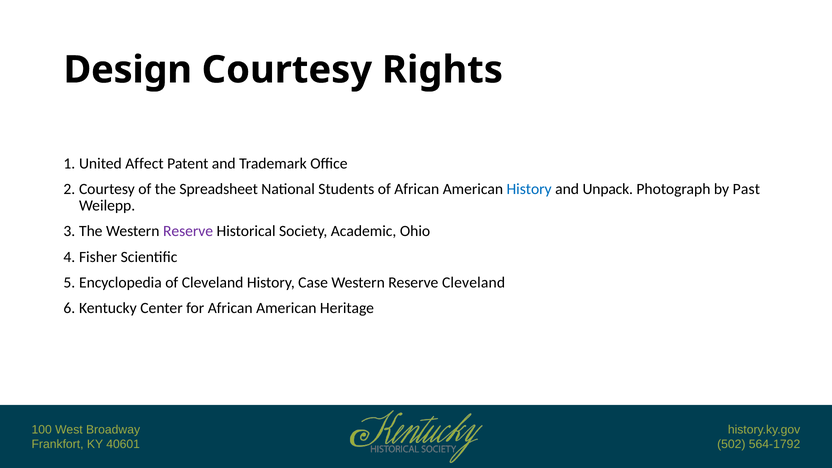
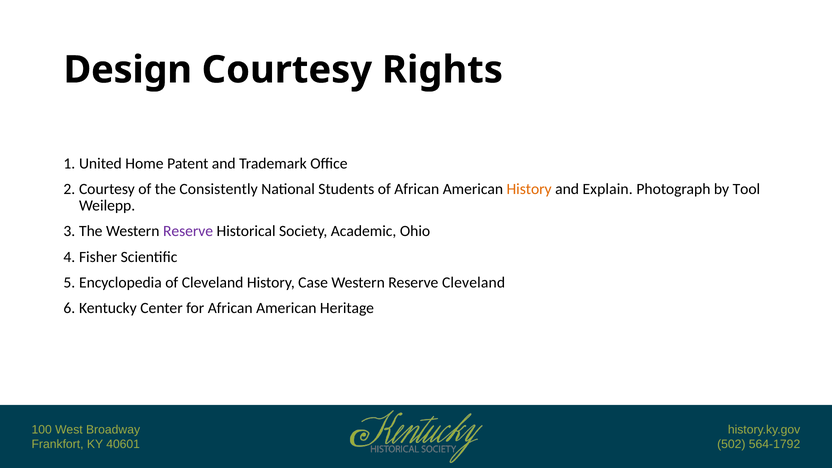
Affect: Affect -> Home
Spreadsheet: Spreadsheet -> Consistently
History at (529, 189) colour: blue -> orange
Unpack: Unpack -> Explain
Past: Past -> Tool
